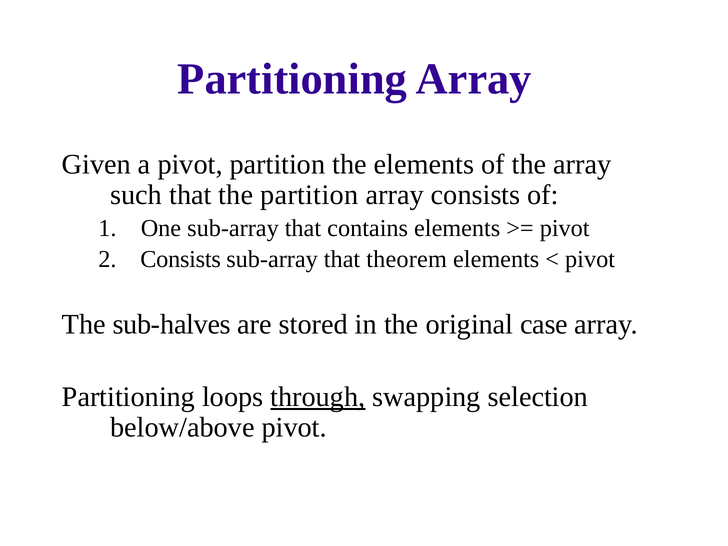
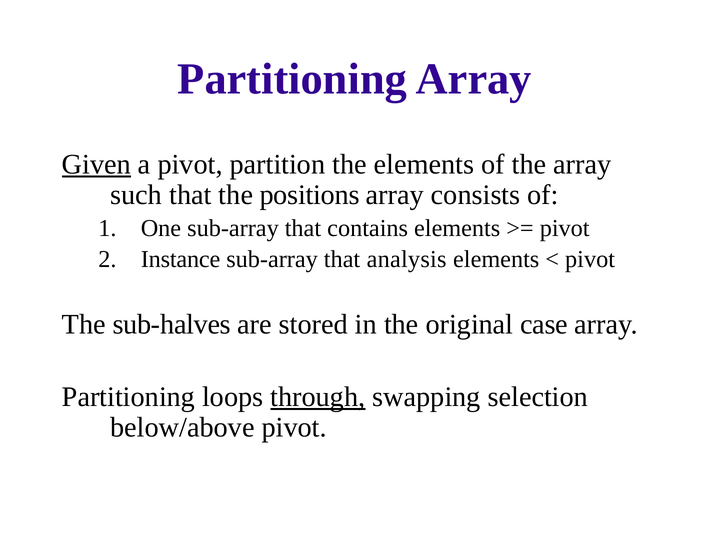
Given underline: none -> present
the partition: partition -> positions
Consists at (181, 259): Consists -> Instance
theorem: theorem -> analysis
